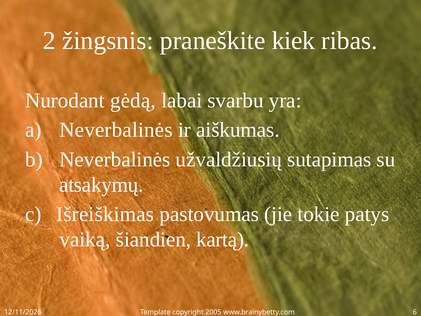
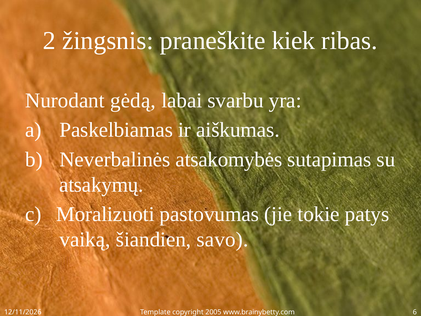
Neverbalinės at (116, 130): Neverbalinės -> Paskelbiamas
užvaldžiusių: užvaldžiusių -> atsakomybės
Išreiškimas: Išreiškimas -> Moralizuoti
kartą: kartą -> savo
